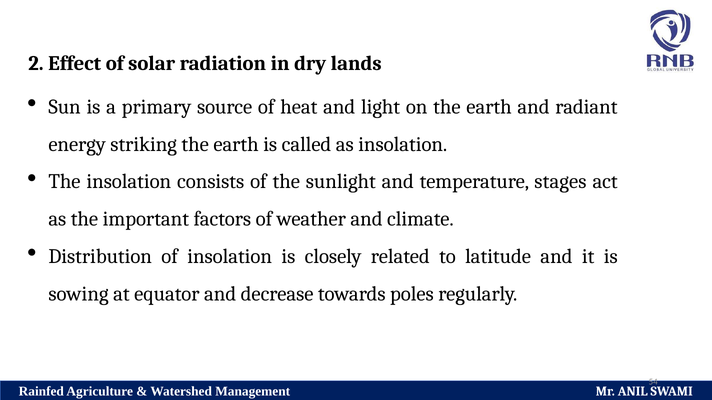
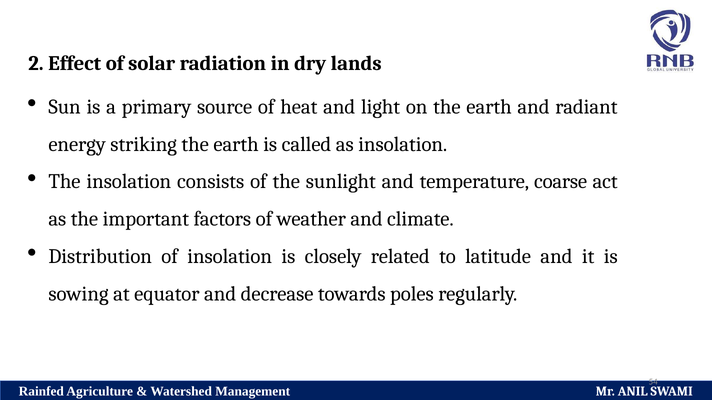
stages: stages -> coarse
